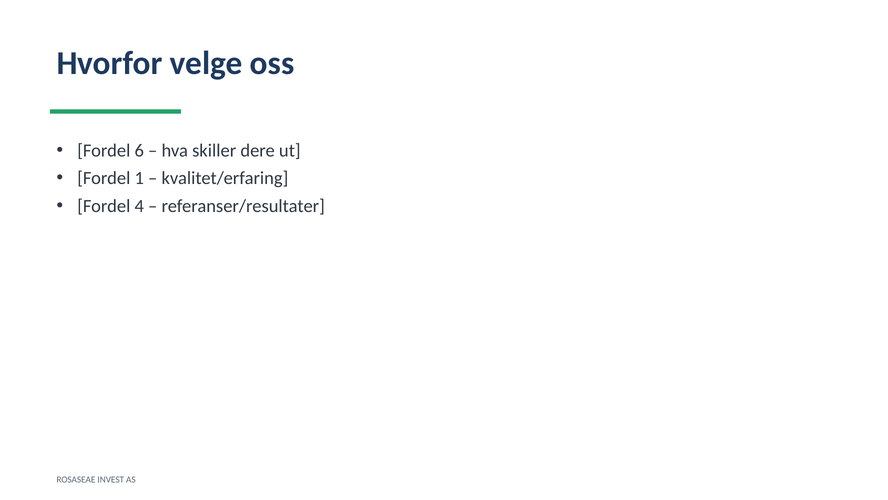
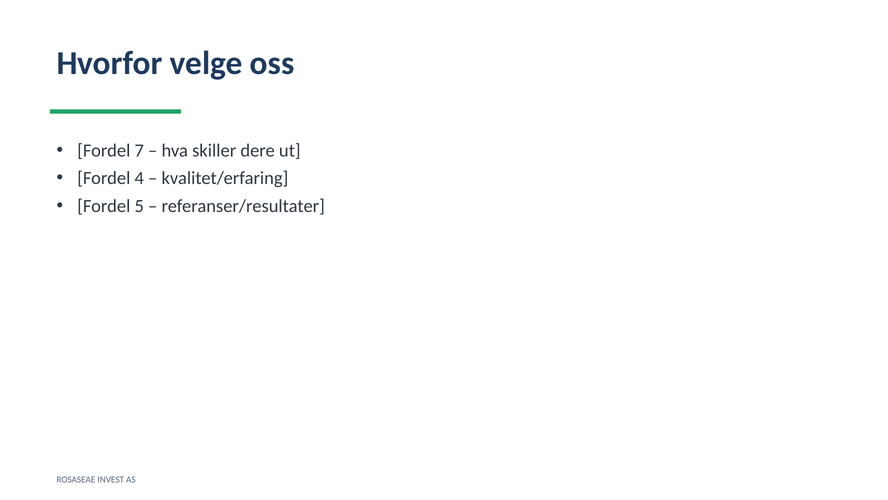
6: 6 -> 7
1: 1 -> 4
4: 4 -> 5
